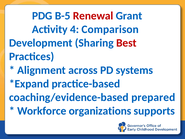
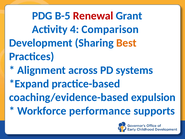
Best colour: red -> orange
prepared: prepared -> expulsion
organizations: organizations -> performance
